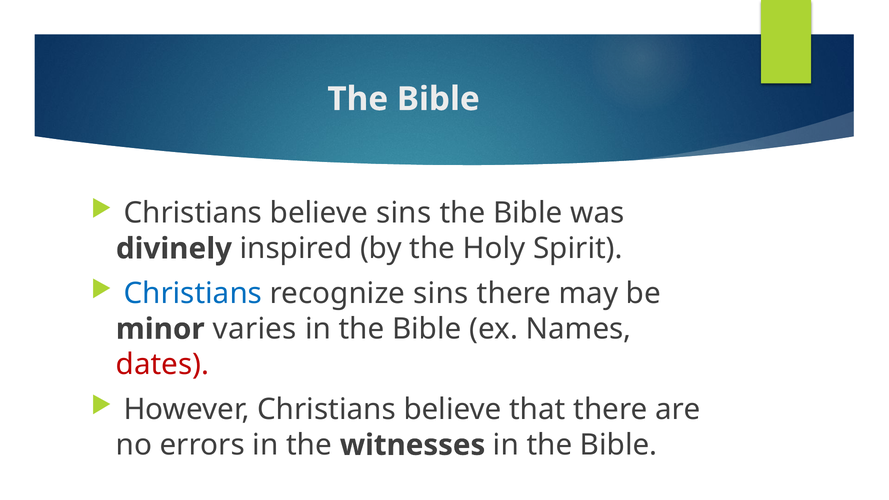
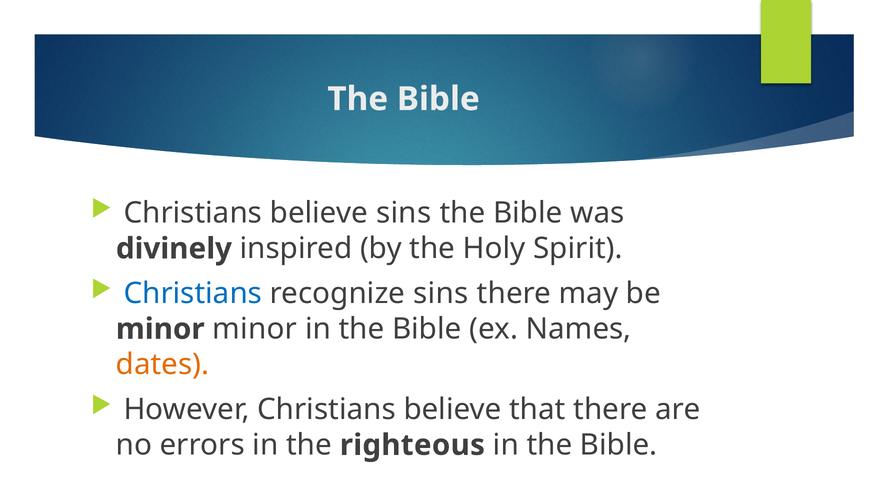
minor varies: varies -> minor
dates colour: red -> orange
witnesses: witnesses -> righteous
